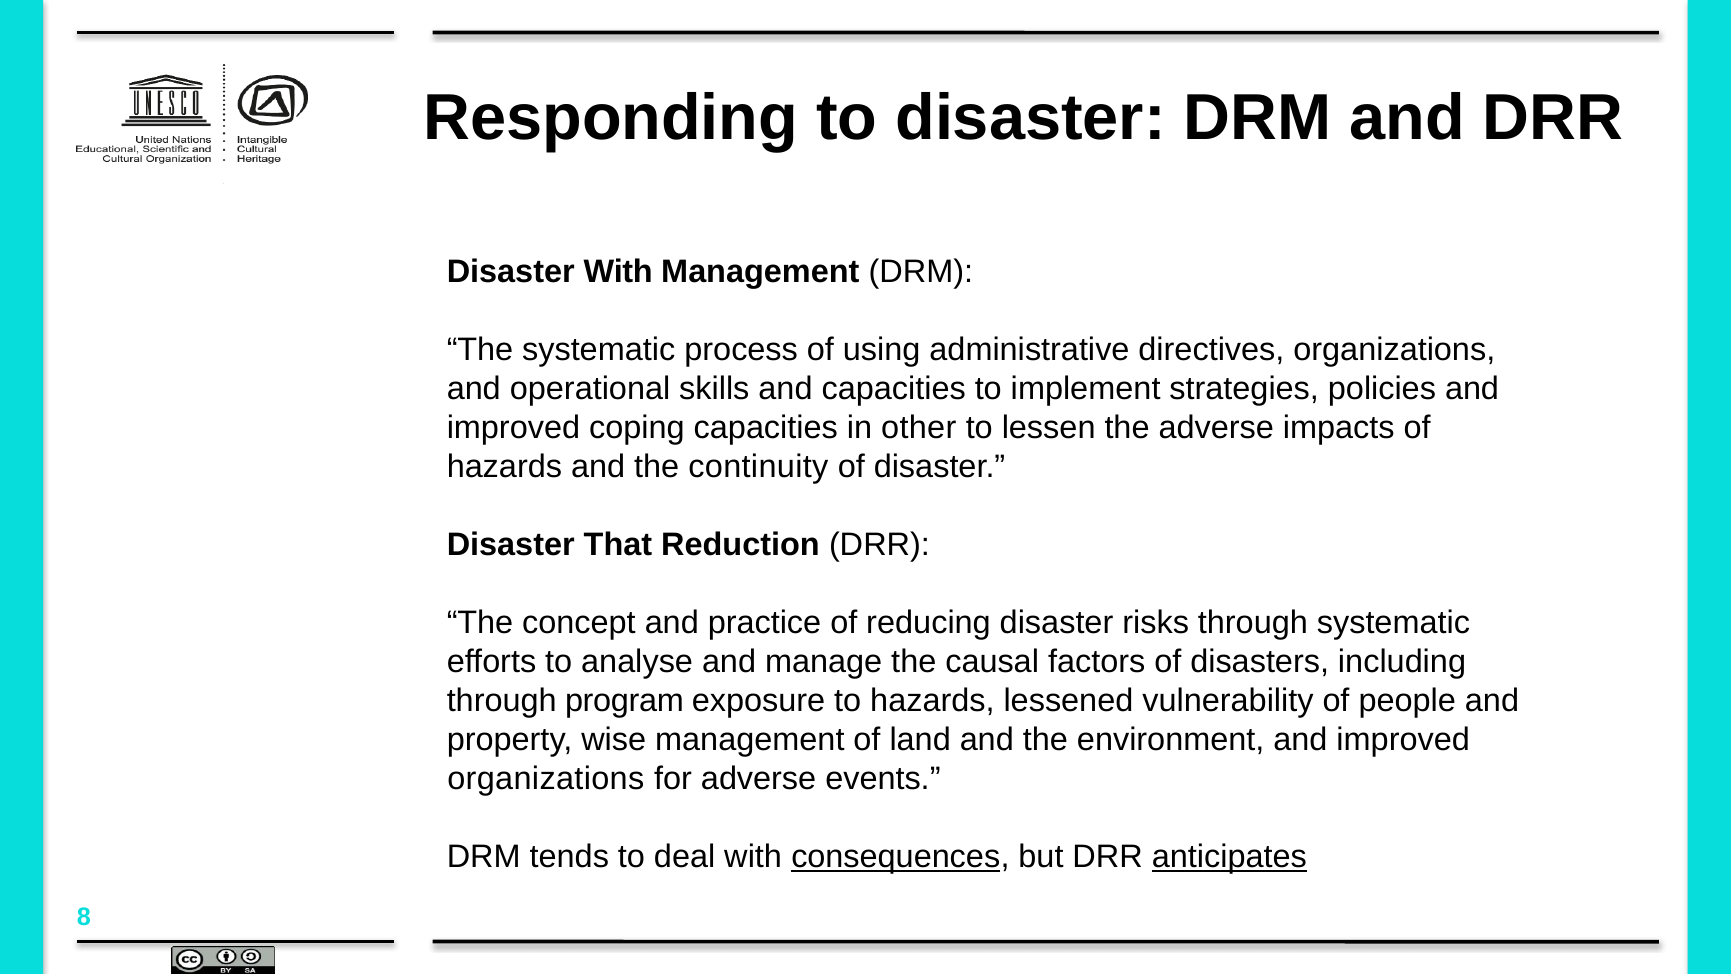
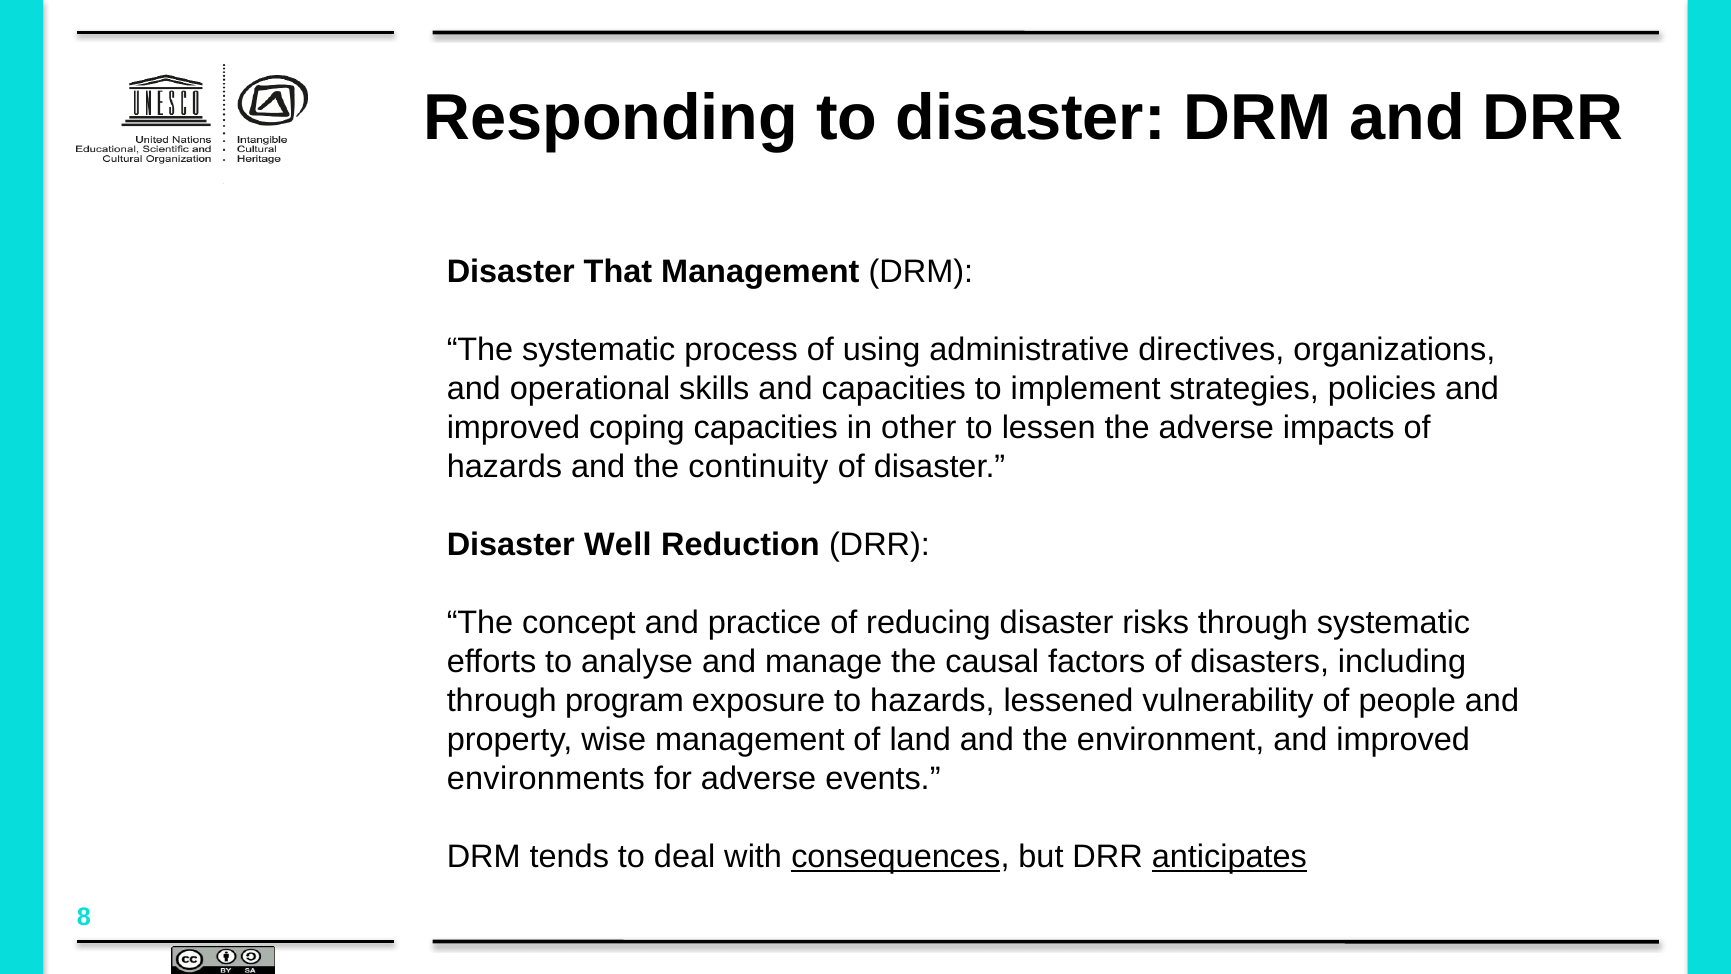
Disaster With: With -> That
That: That -> Well
organizations at (546, 778): organizations -> environments
